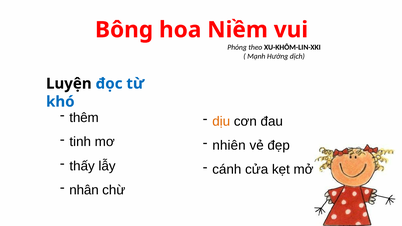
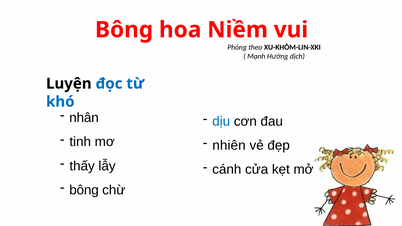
thêm: thêm -> nhân
dịu colour: orange -> blue
nhân at (84, 190): nhân -> bông
